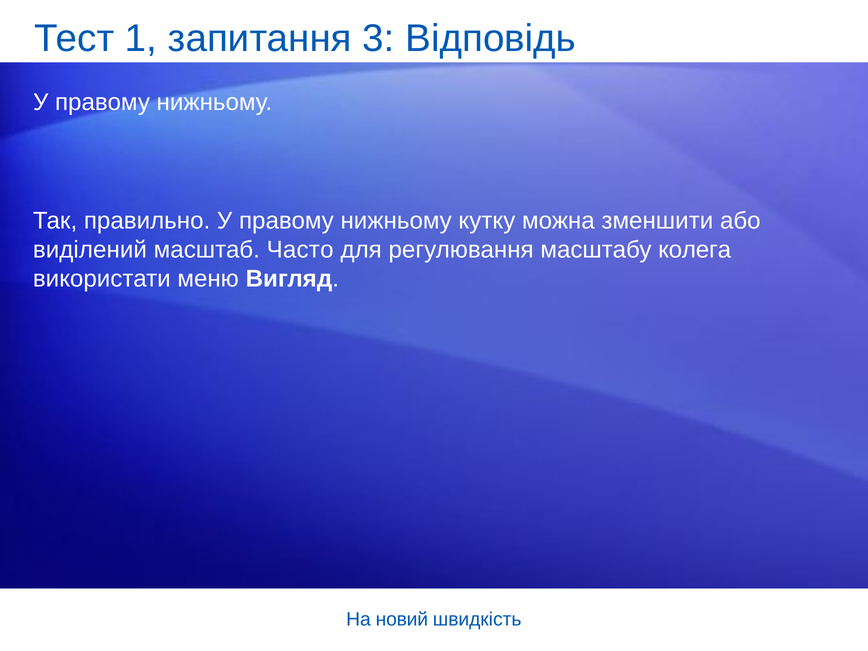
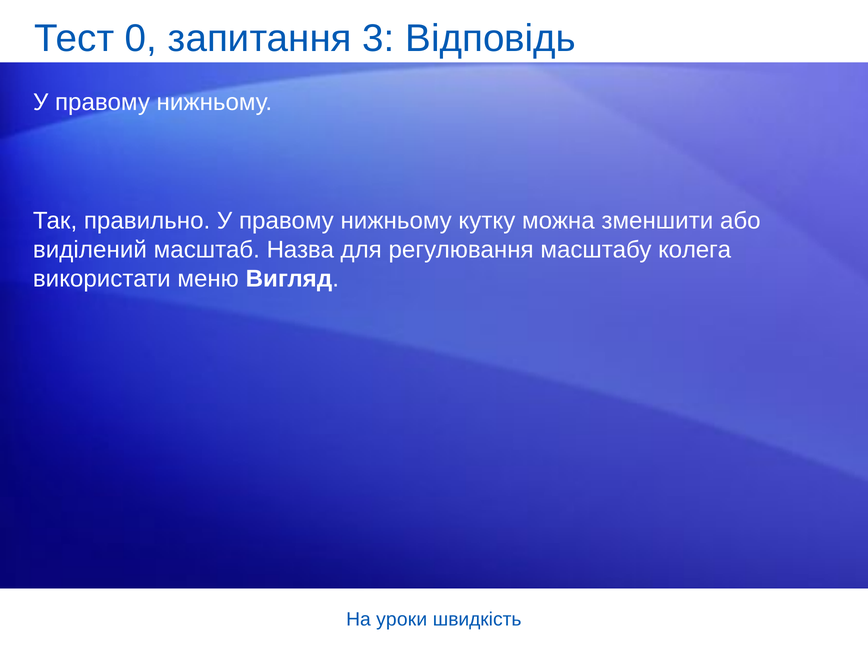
1: 1 -> 0
Часто: Часто -> Назва
новий: новий -> уроки
